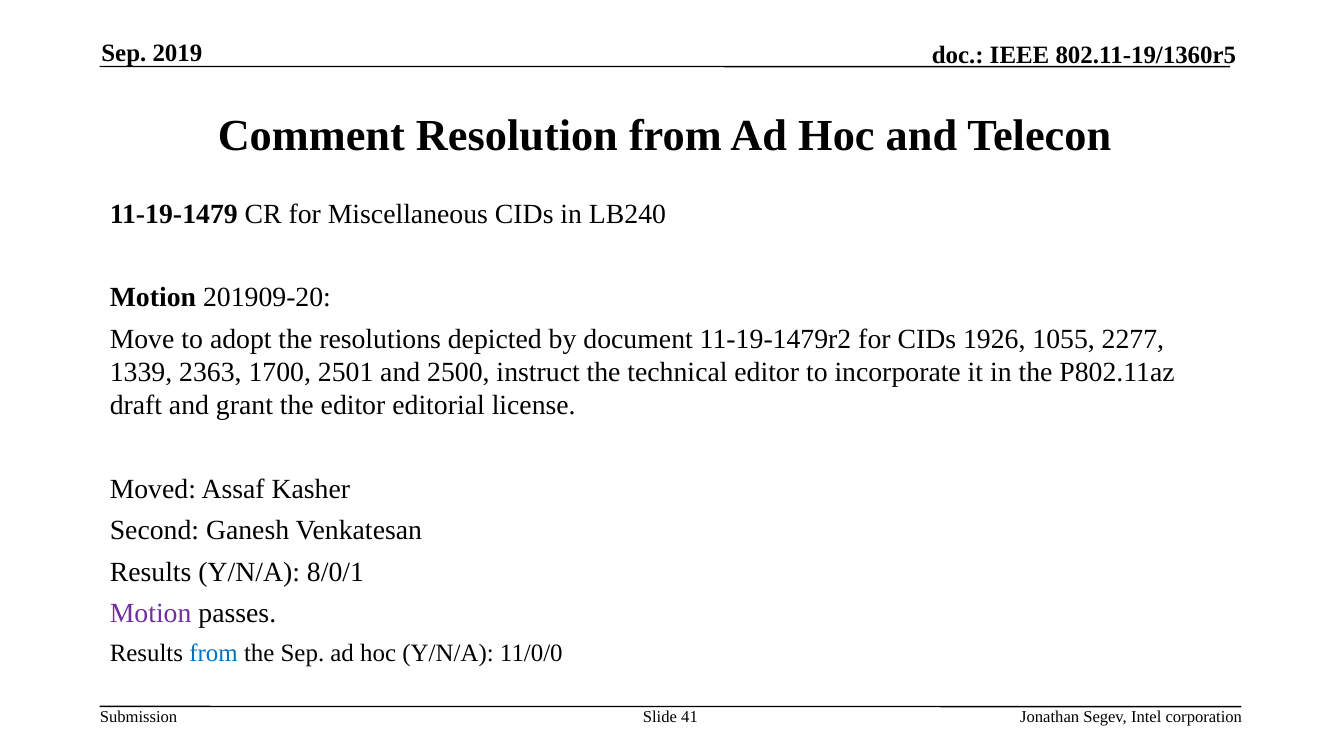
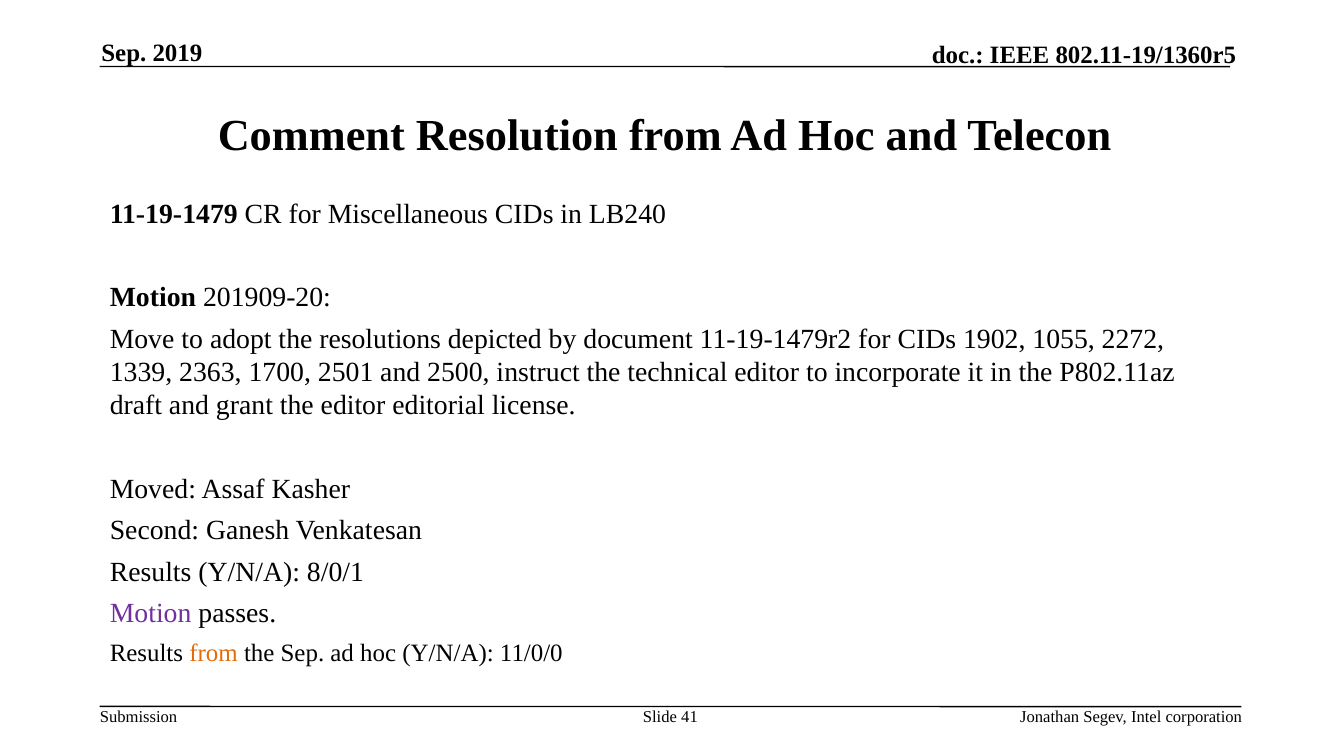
1926: 1926 -> 1902
2277: 2277 -> 2272
from at (214, 654) colour: blue -> orange
